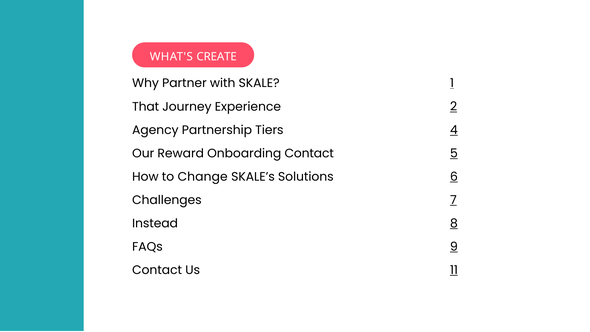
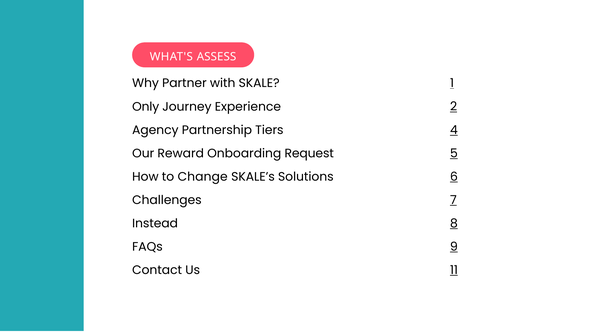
CREATE: CREATE -> ASSESS
That: That -> Only
Onboarding Contact: Contact -> Request
